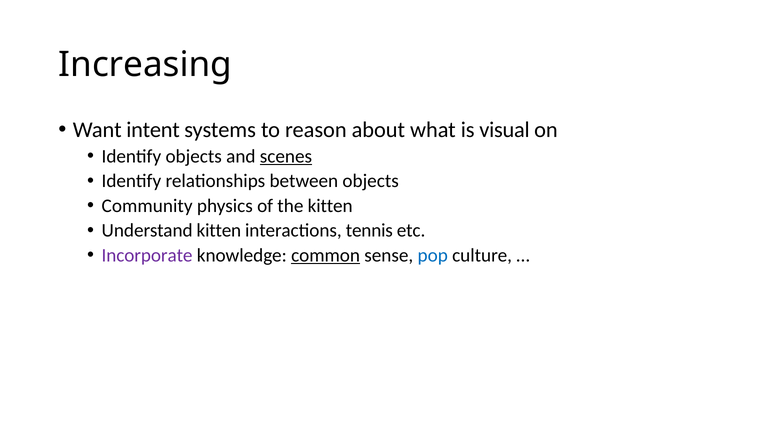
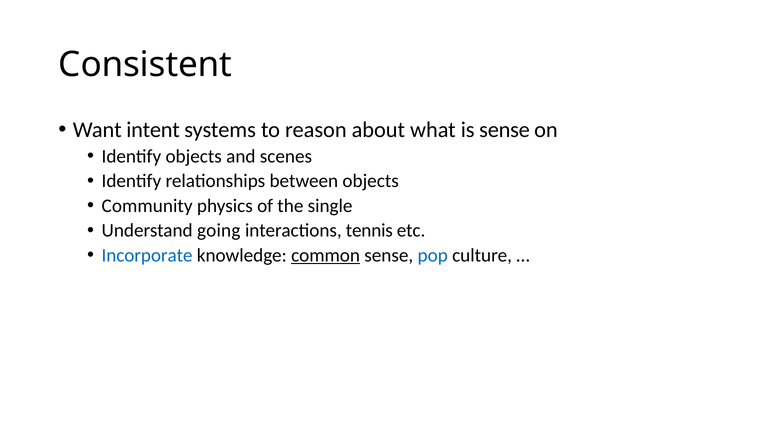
Increasing: Increasing -> Consistent
is visual: visual -> sense
scenes underline: present -> none
the kitten: kitten -> single
Understand kitten: kitten -> going
Incorporate colour: purple -> blue
